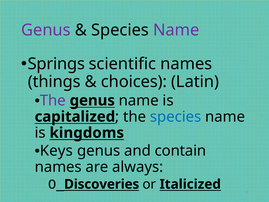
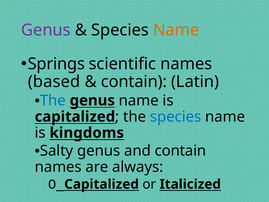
Name at (176, 30) colour: purple -> orange
things: things -> based
choices at (134, 82): choices -> contain
The at (53, 100) colour: purple -> blue
Keys: Keys -> Salty
O Discoveries: Discoveries -> Capitalized
